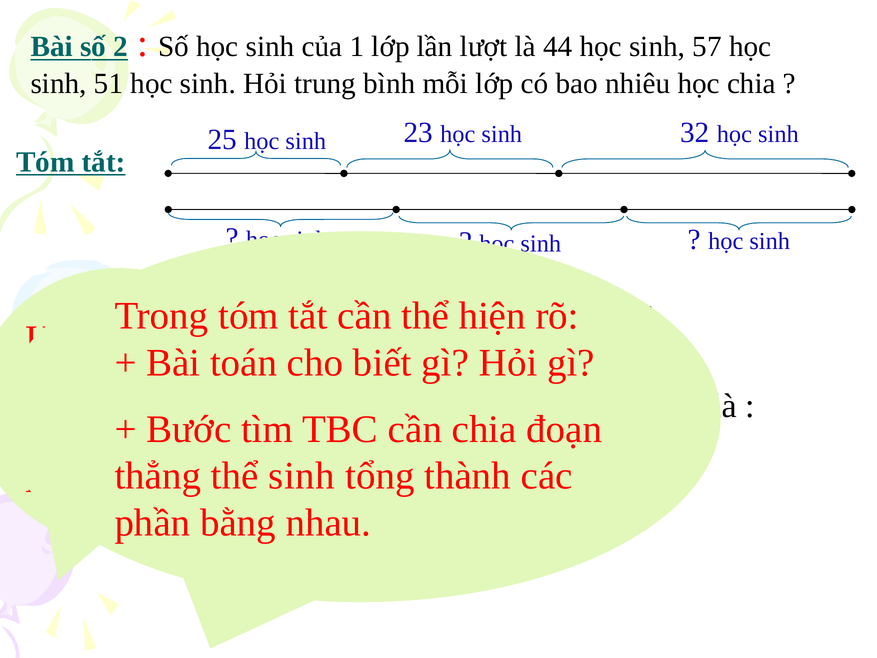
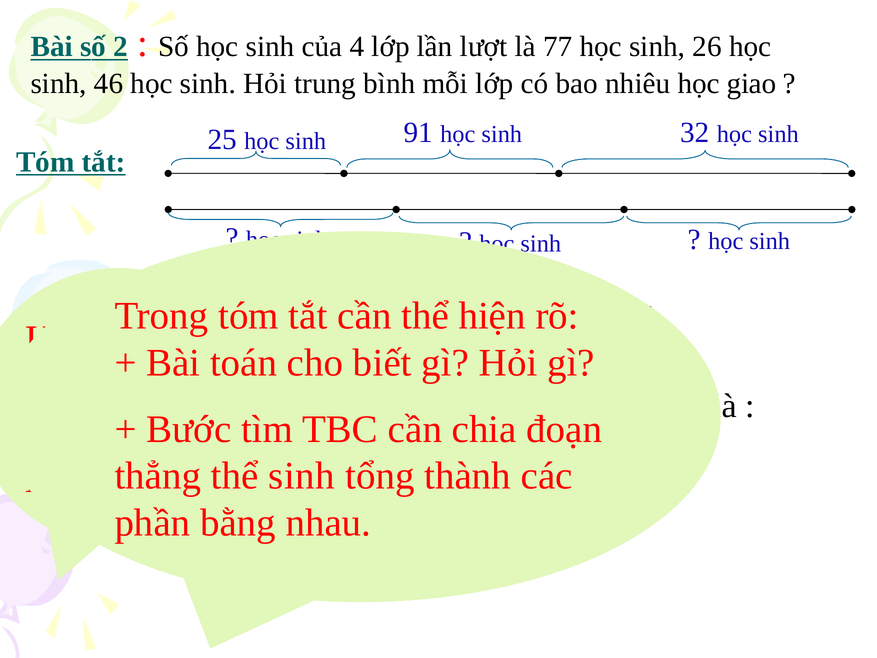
1: 1 -> 4
44: 44 -> 77
57: 57 -> 26
51: 51 -> 46
học chia: chia -> giao
23: 23 -> 91
